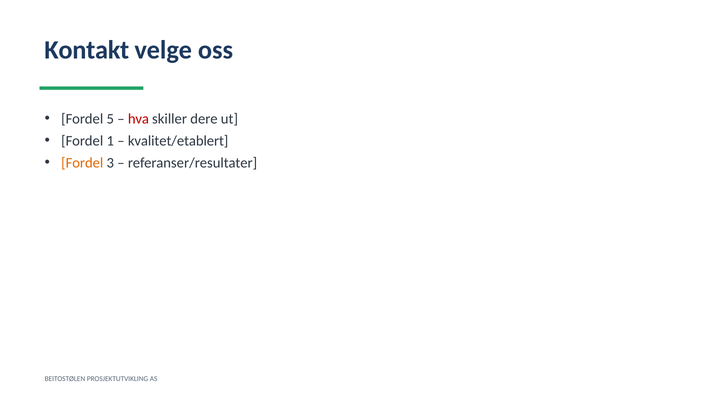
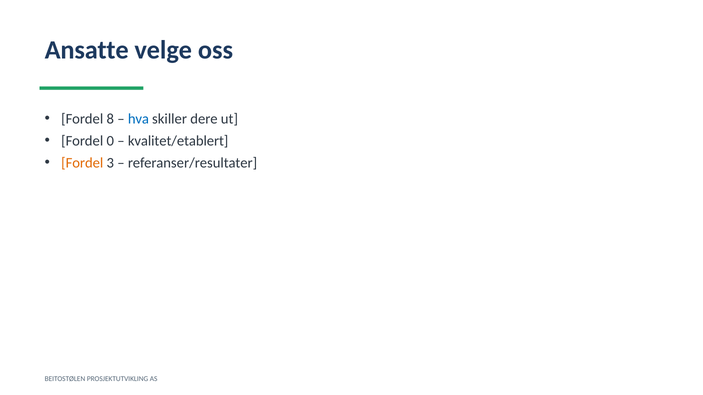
Kontakt: Kontakt -> Ansatte
5: 5 -> 8
hva colour: red -> blue
1: 1 -> 0
